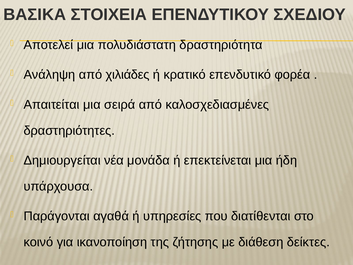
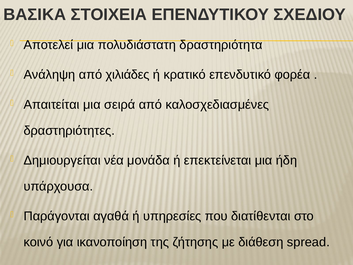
δείκτες: δείκτες -> spread
